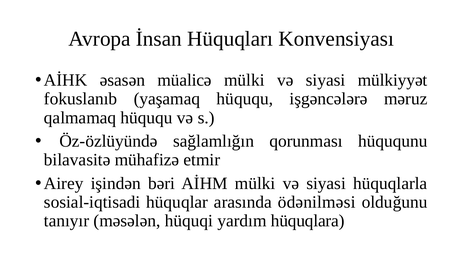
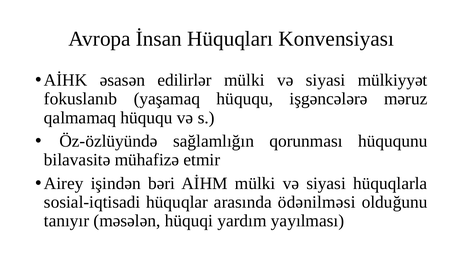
müalicə: müalicə -> edilirlər
hüquqlara: hüquqlara -> yayılması
